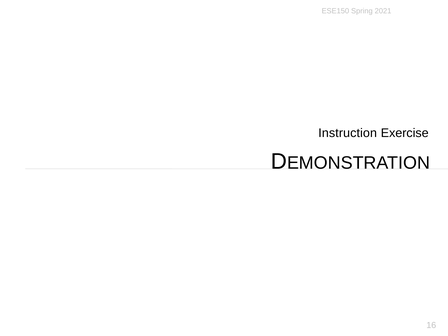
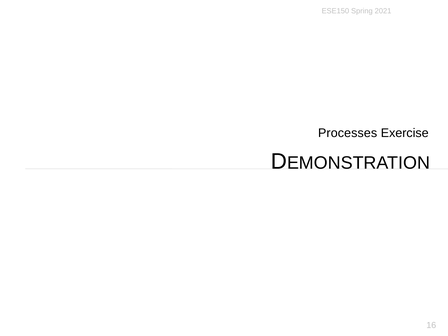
Instruction: Instruction -> Processes
